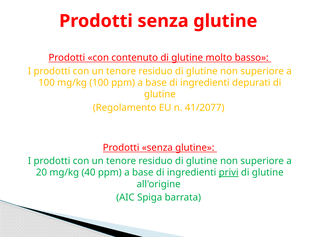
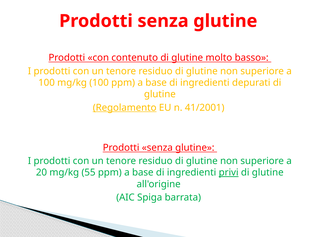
Regolamento underline: none -> present
41/2077: 41/2077 -> 41/2001
40: 40 -> 55
